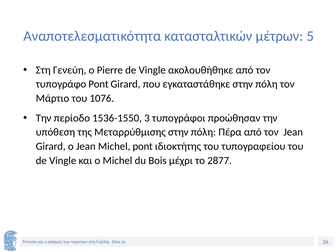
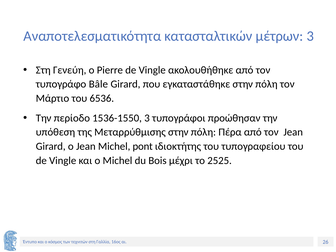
μέτρων 5: 5 -> 3
τυπογράφο Pont: Pont -> Bâle
1076: 1076 -> 6536
2877: 2877 -> 2525
